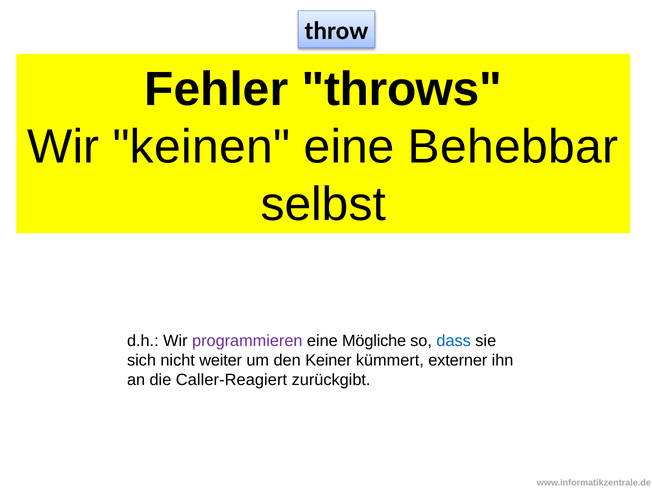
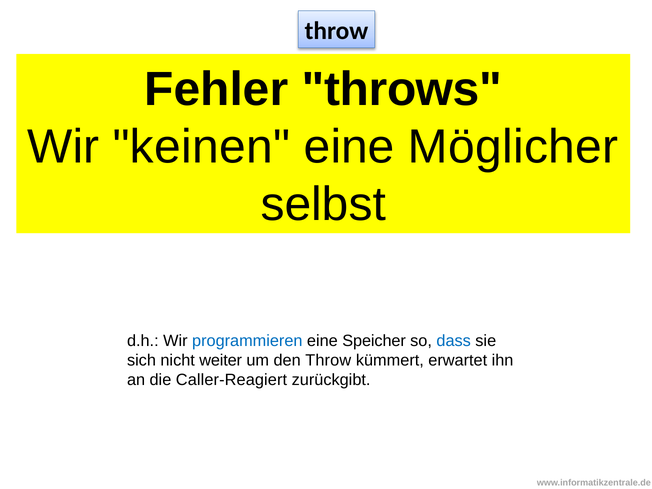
Behebbar: Behebbar -> Möglicher
programmieren colour: purple -> blue
Mögliche: Mögliche -> Speicher
den Keiner: Keiner -> Throw
externer: externer -> erwartet
